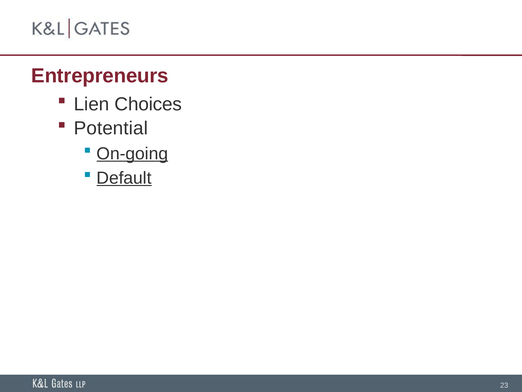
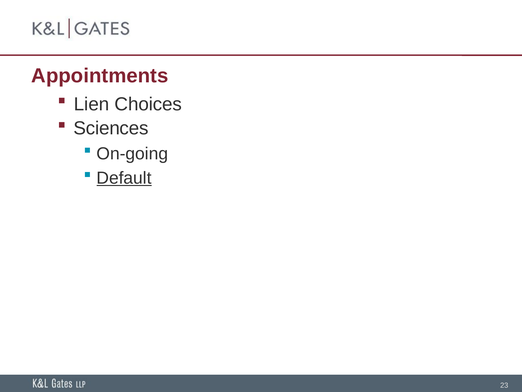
Entrepreneurs: Entrepreneurs -> Appointments
Potential: Potential -> Sciences
On-going underline: present -> none
